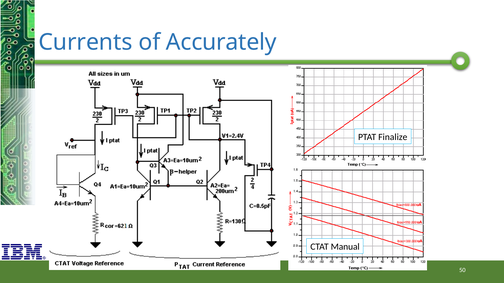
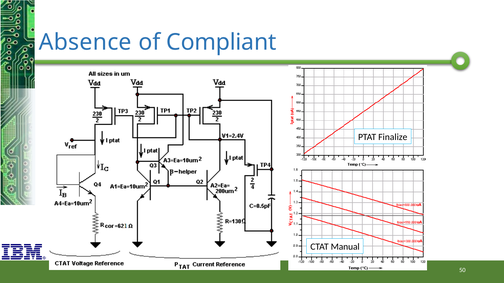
Currents: Currents -> Absence
Accurately: Accurately -> Compliant
